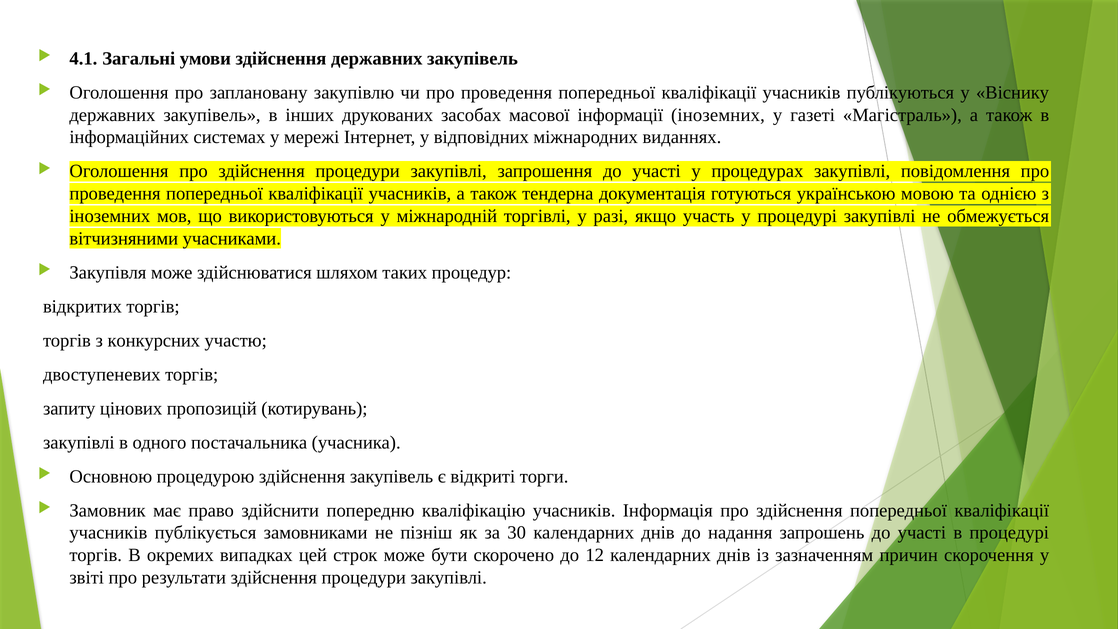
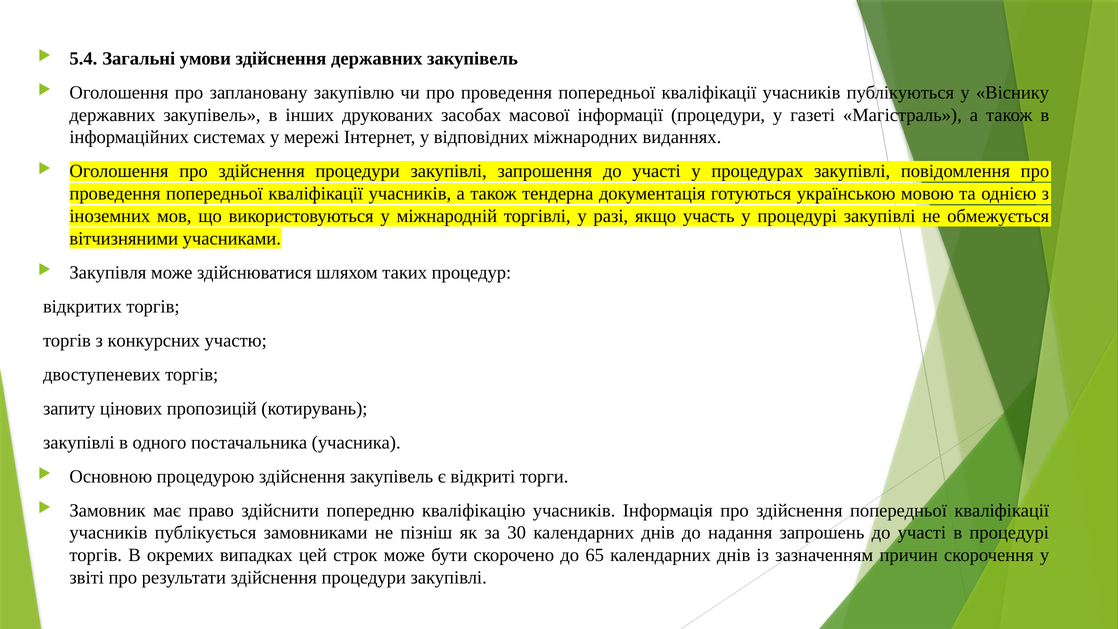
4.1: 4.1 -> 5.4
інформації іноземних: іноземних -> процедури
12: 12 -> 65
